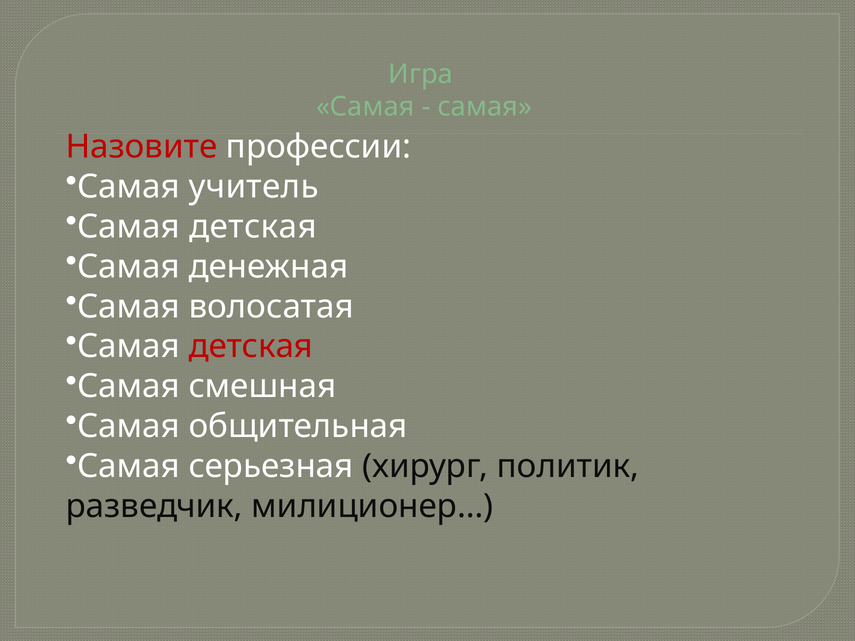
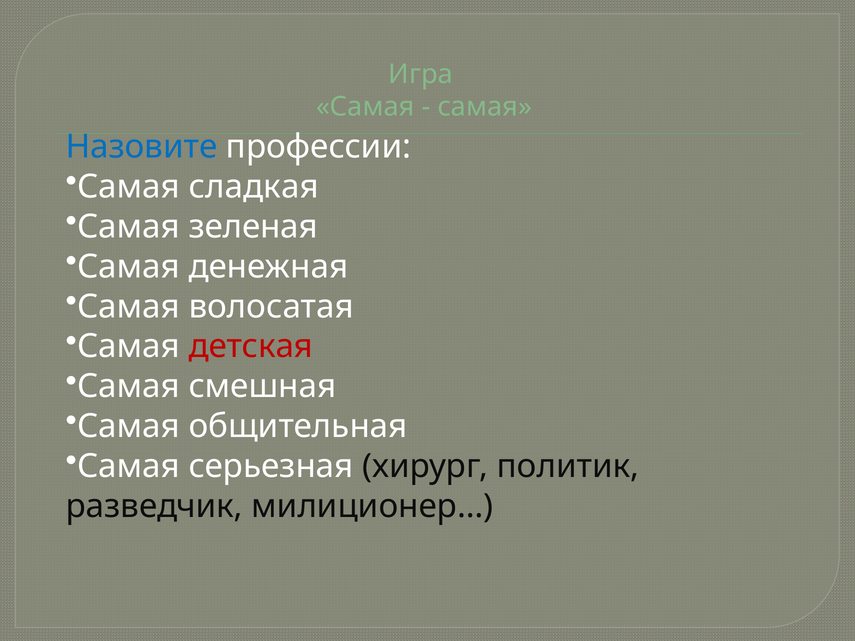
Назовите colour: red -> blue
учитель: учитель -> сладкая
детская at (253, 227): детская -> зеленая
